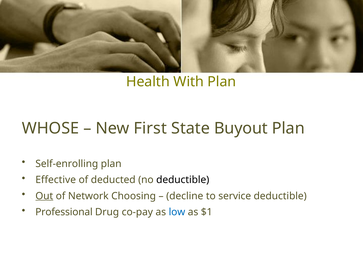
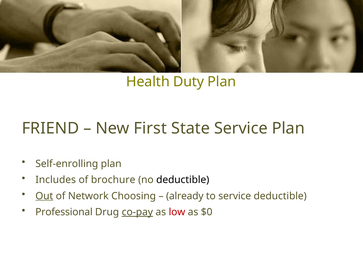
With: With -> Duty
WHOSE: WHOSE -> FRIEND
State Buyout: Buyout -> Service
Effective: Effective -> Includes
deducted: deducted -> brochure
decline: decline -> already
co-pay underline: none -> present
low colour: blue -> red
$1: $1 -> $0
